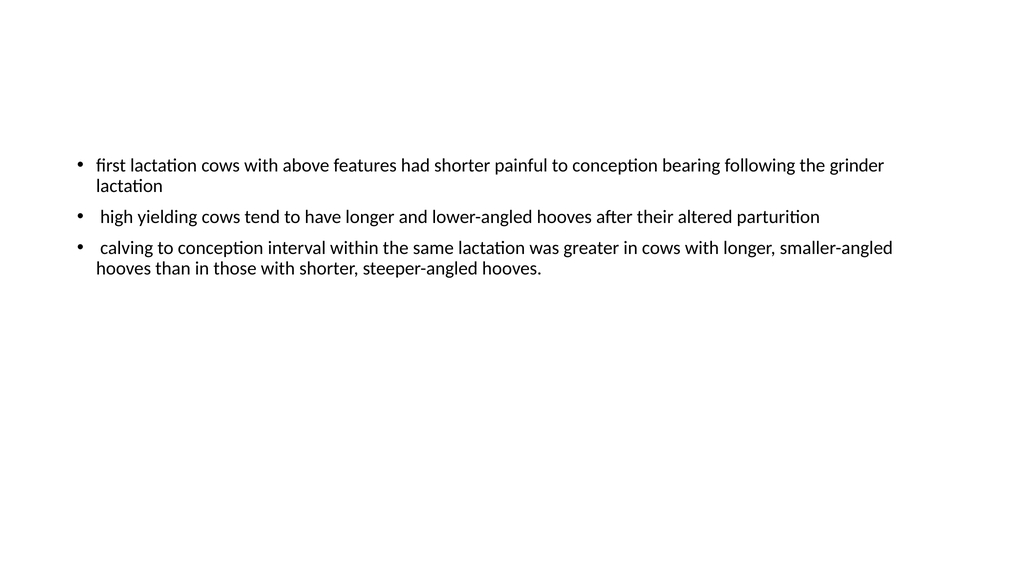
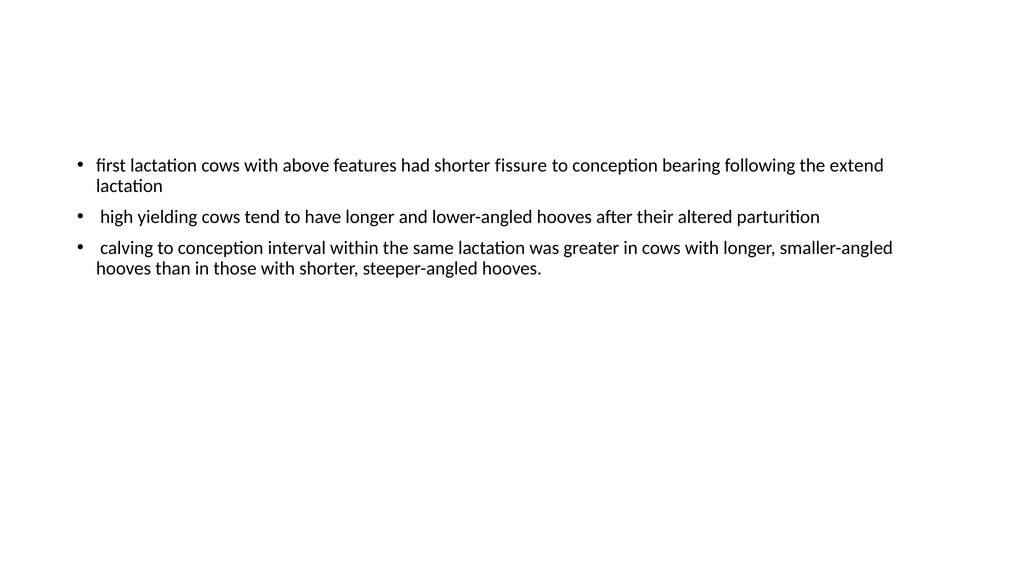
painful: painful -> fissure
grinder: grinder -> extend
